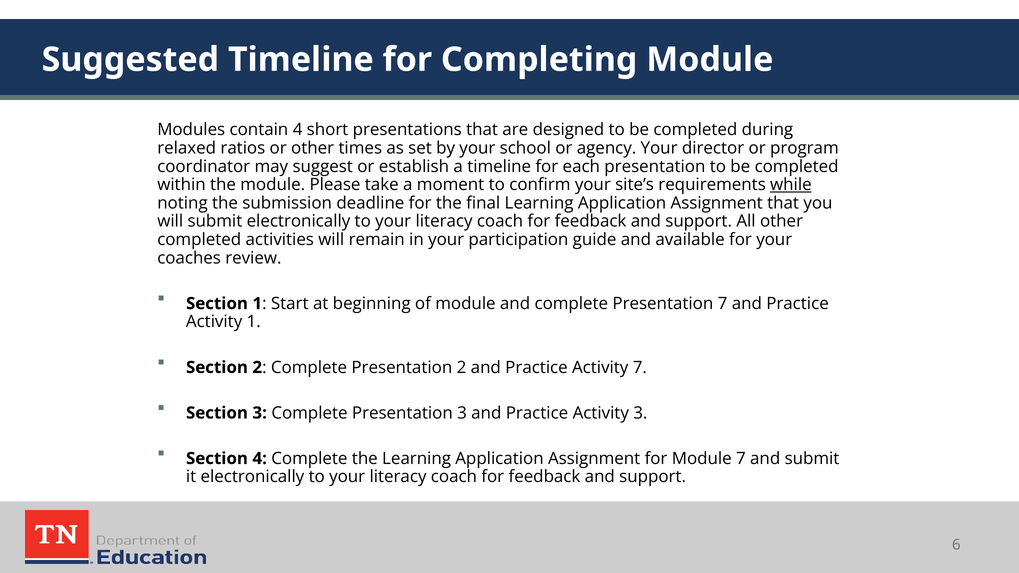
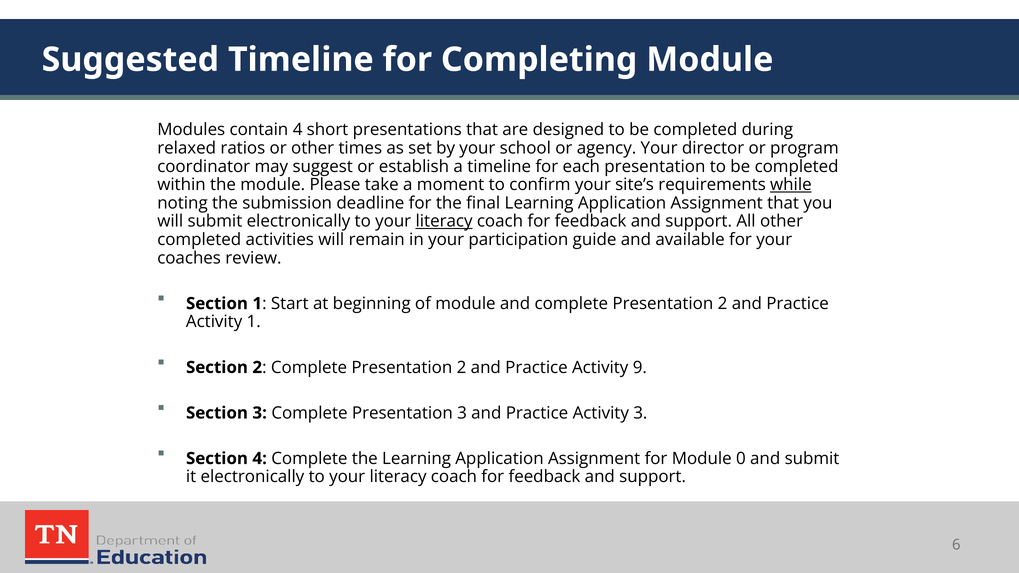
literacy at (444, 221) underline: none -> present
and complete Presentation 7: 7 -> 2
Activity 7: 7 -> 9
Module 7: 7 -> 0
